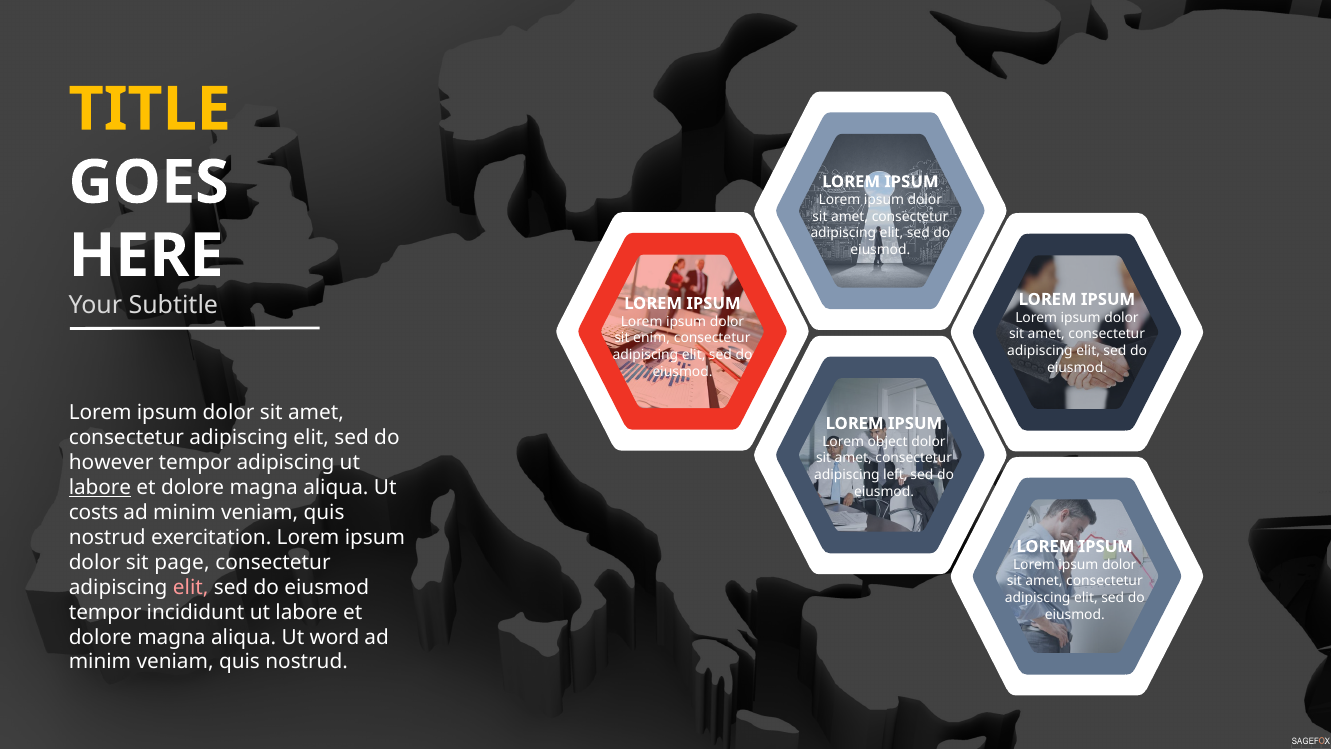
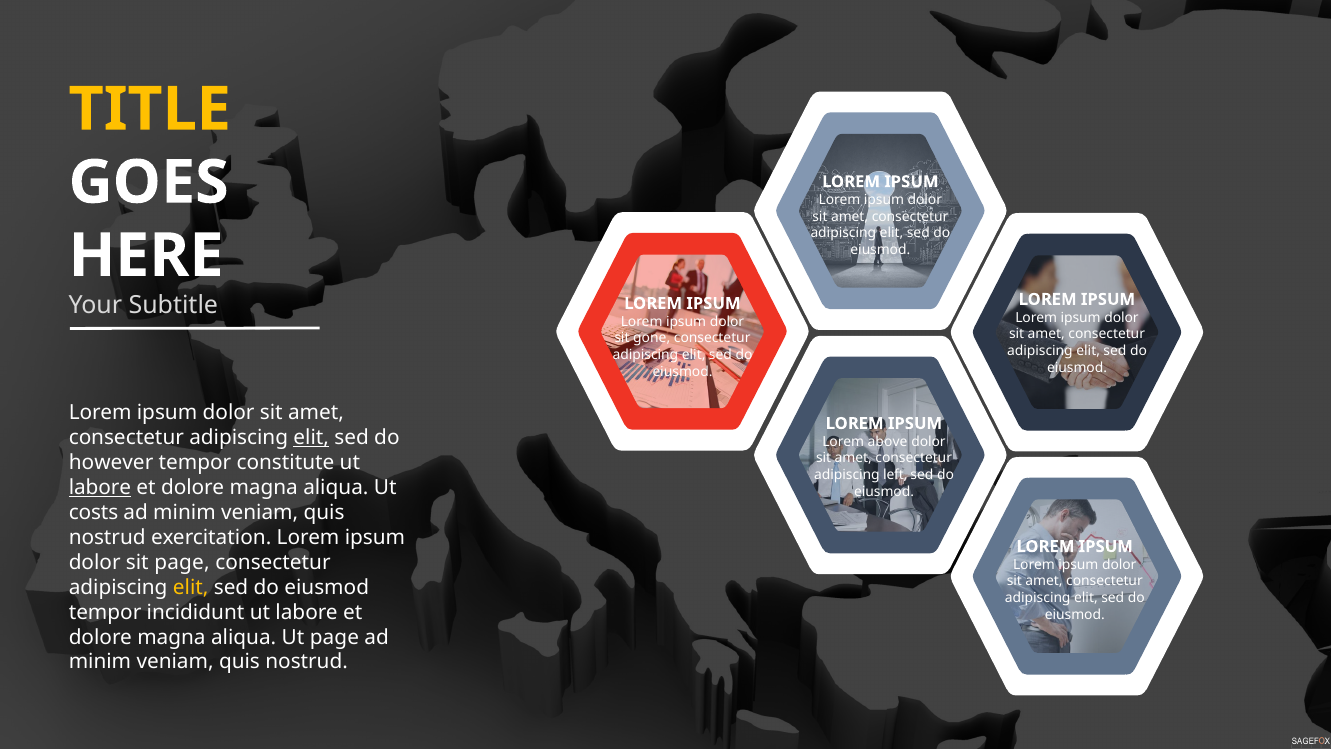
enim: enim -> gone
elit at (311, 437) underline: none -> present
object: object -> above
tempor adipiscing: adipiscing -> constitute
elit at (191, 587) colour: pink -> yellow
Ut word: word -> page
